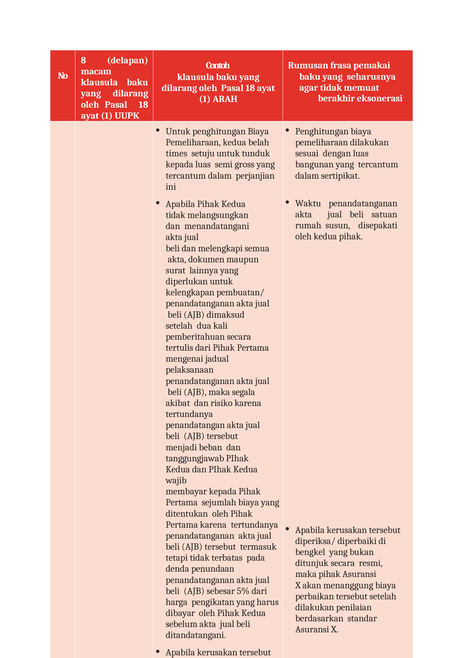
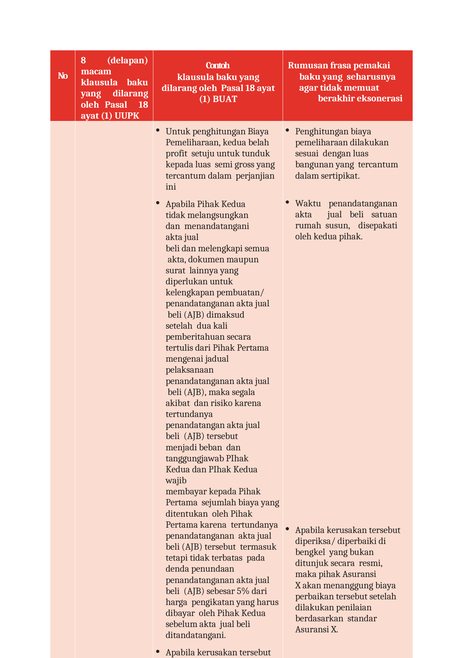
ARAH: ARAH -> BUAT
times: times -> profit
